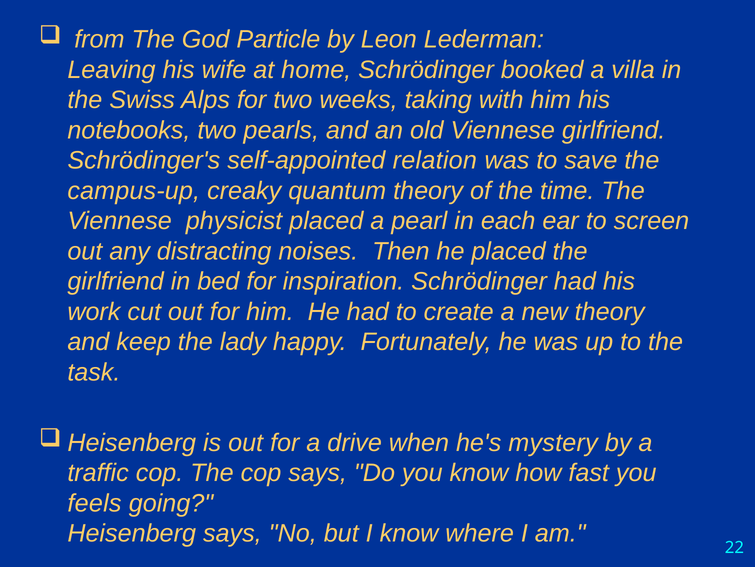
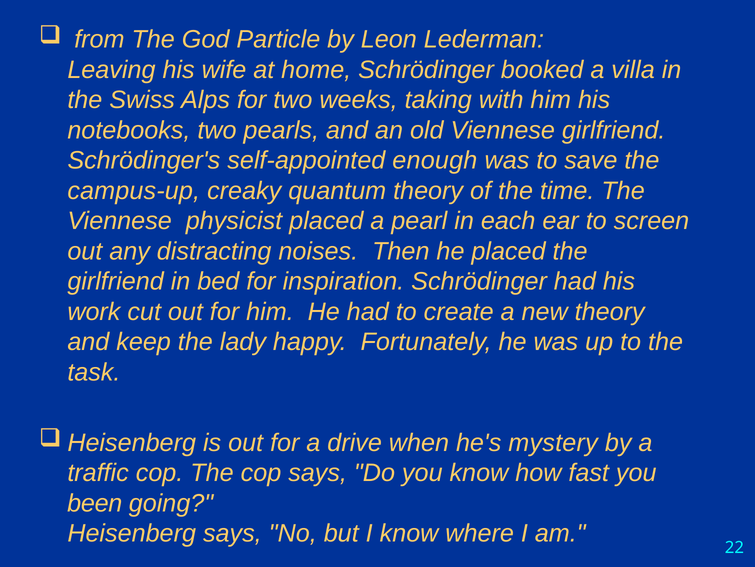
relation: relation -> enough
feels: feels -> been
